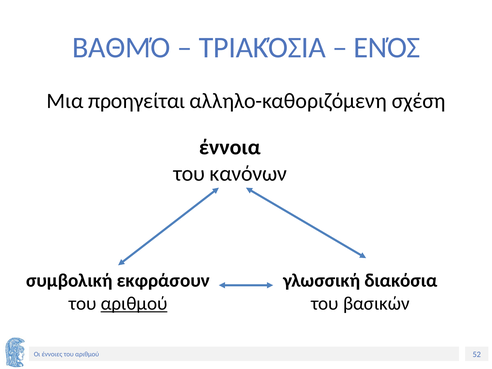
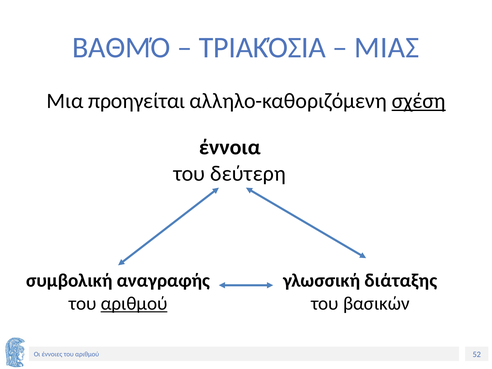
ΕΝΌΣ: ΕΝΌΣ -> ΜΙΑΣ
σχέση underline: none -> present
κανόνων: κανόνων -> δεύτερη
εκφράσουν: εκφράσουν -> αναγραφής
διακόσια: διακόσια -> διάταξης
